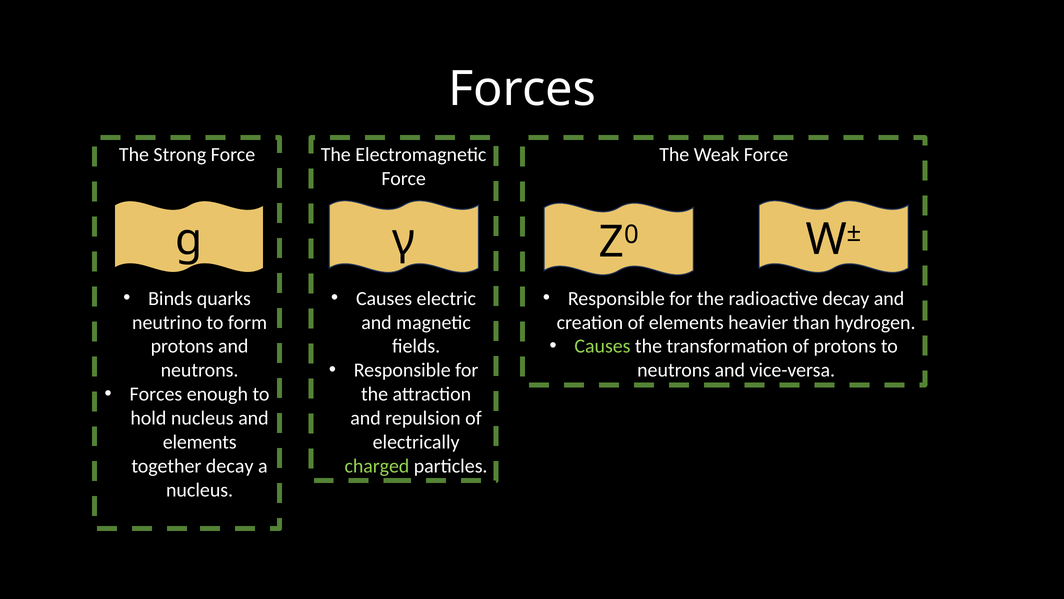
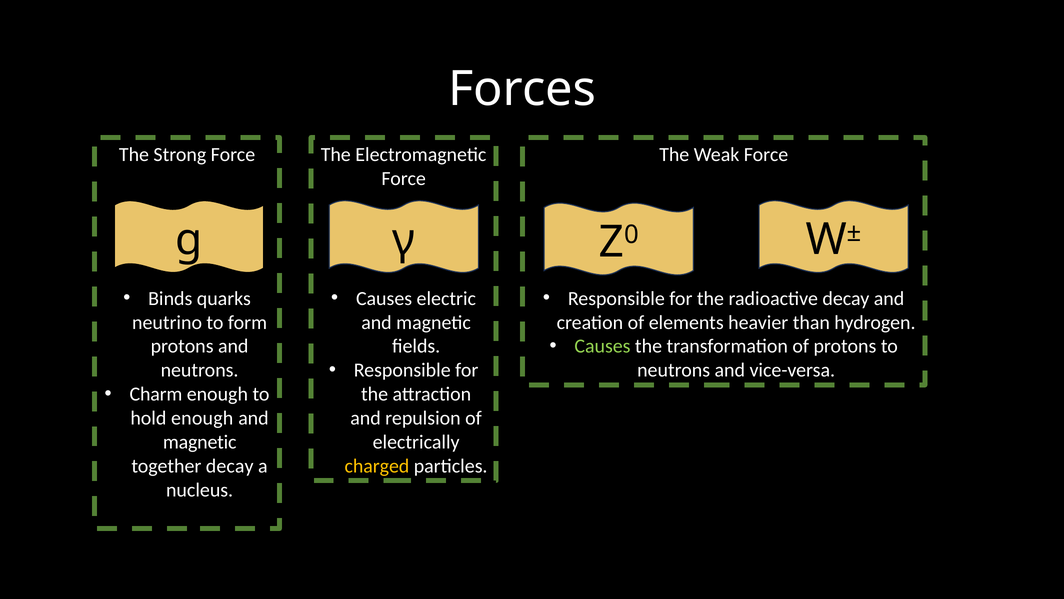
Forces at (156, 394): Forces -> Charm
hold nucleus: nucleus -> enough
elements at (200, 442): elements -> magnetic
charged colour: light green -> yellow
